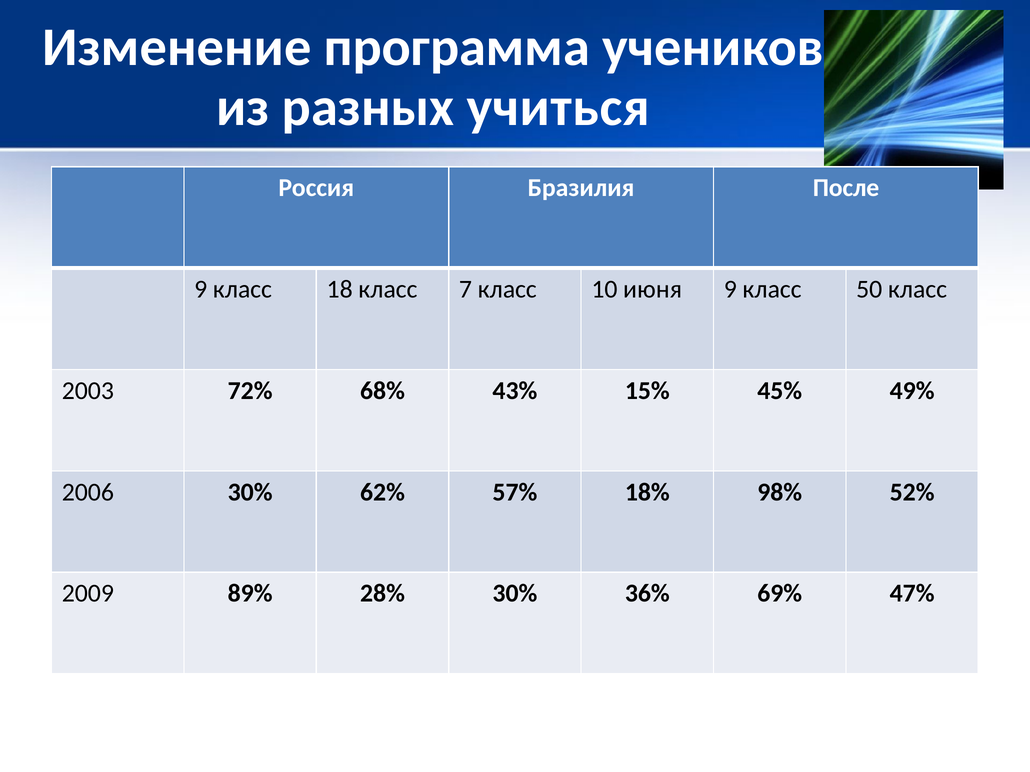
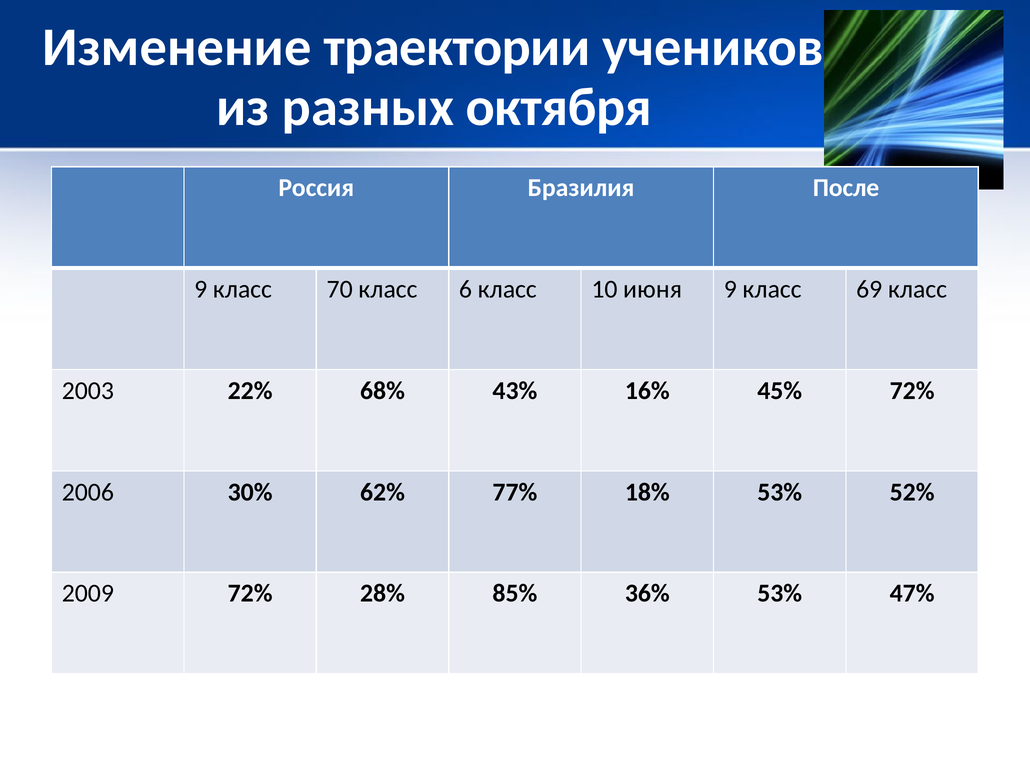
программа: программа -> траектории
учиться: учиться -> октября
18: 18 -> 70
7: 7 -> 6
50: 50 -> 69
72%: 72% -> 22%
15%: 15% -> 16%
45% 49%: 49% -> 72%
57%: 57% -> 77%
18% 98%: 98% -> 53%
2009 89%: 89% -> 72%
28% 30%: 30% -> 85%
36% 69%: 69% -> 53%
